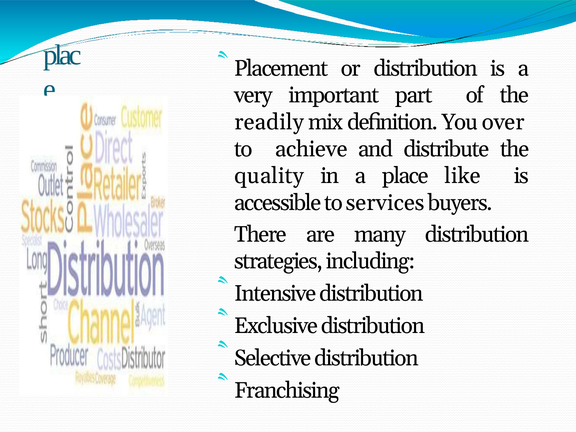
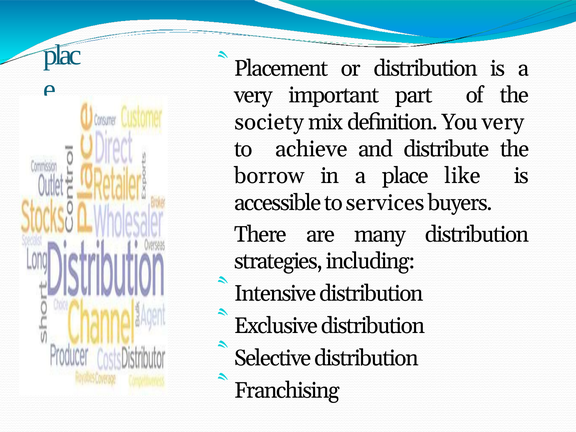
readily: readily -> society
You over: over -> very
quality: quality -> borrow
